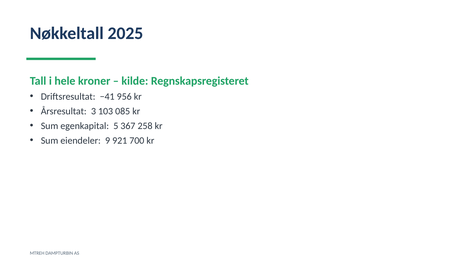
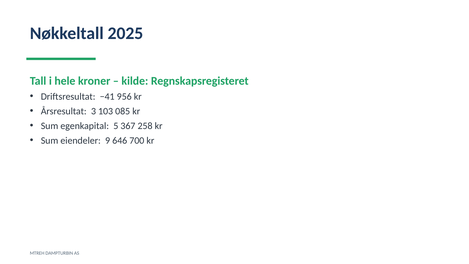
921: 921 -> 646
